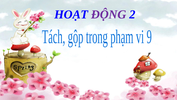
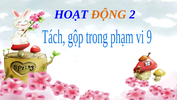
ĐỘNG colour: purple -> orange
